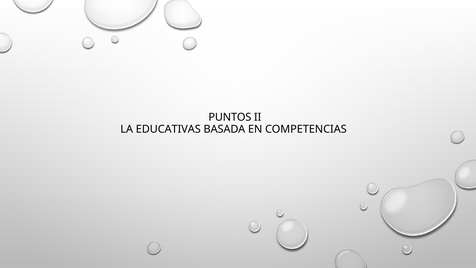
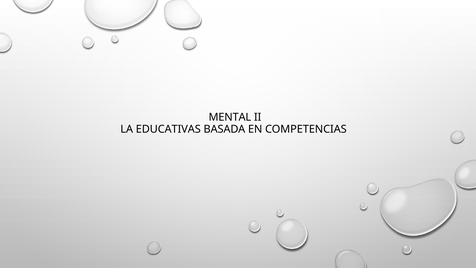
PUNTOS: PUNTOS -> MENTAL
